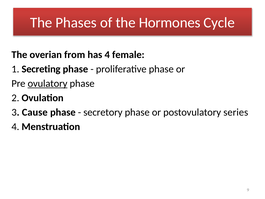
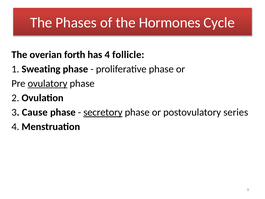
from: from -> forth
female: female -> follicle
Secreting: Secreting -> Sweating
secretory underline: none -> present
